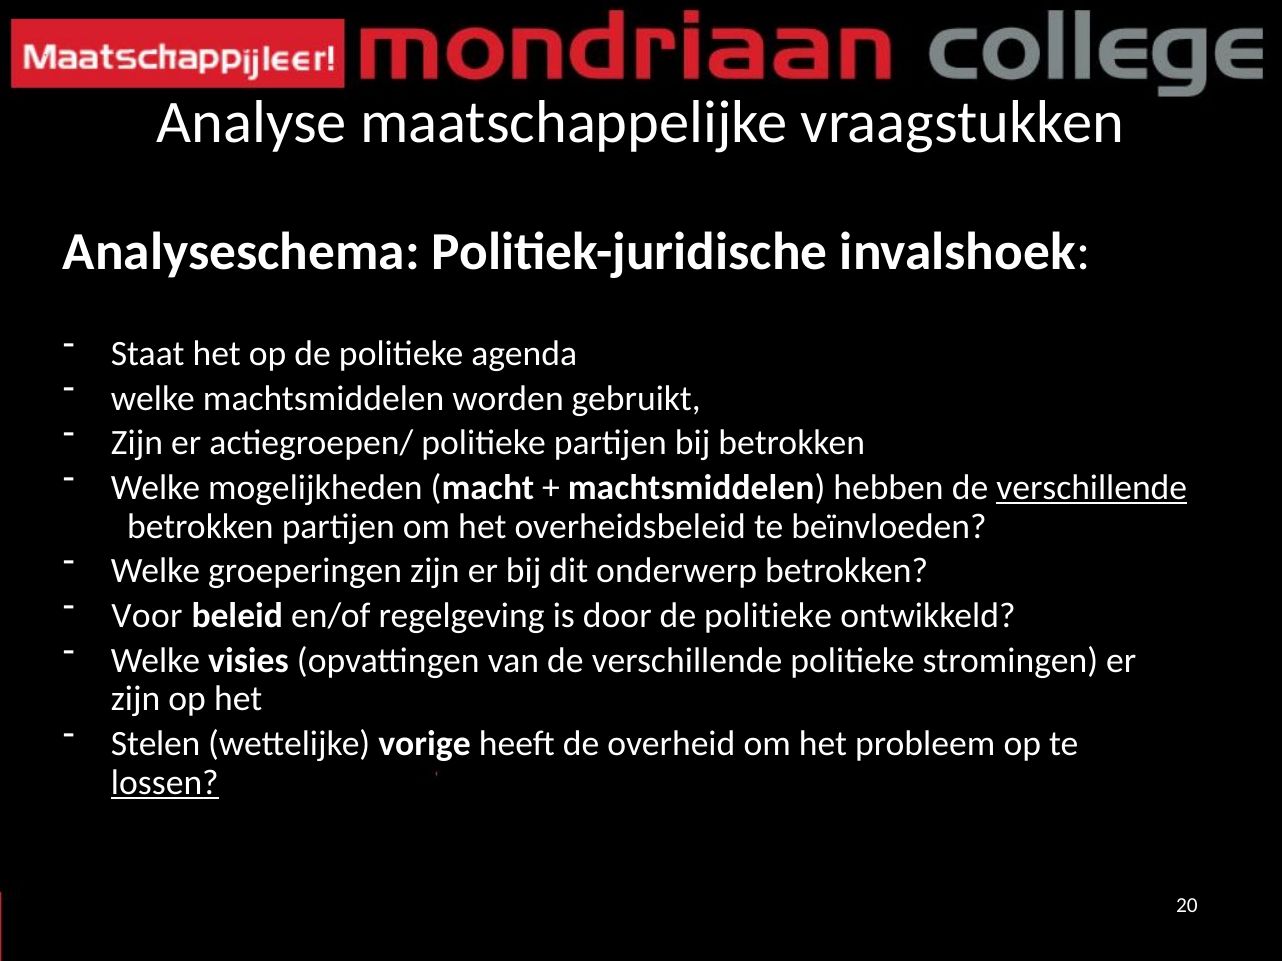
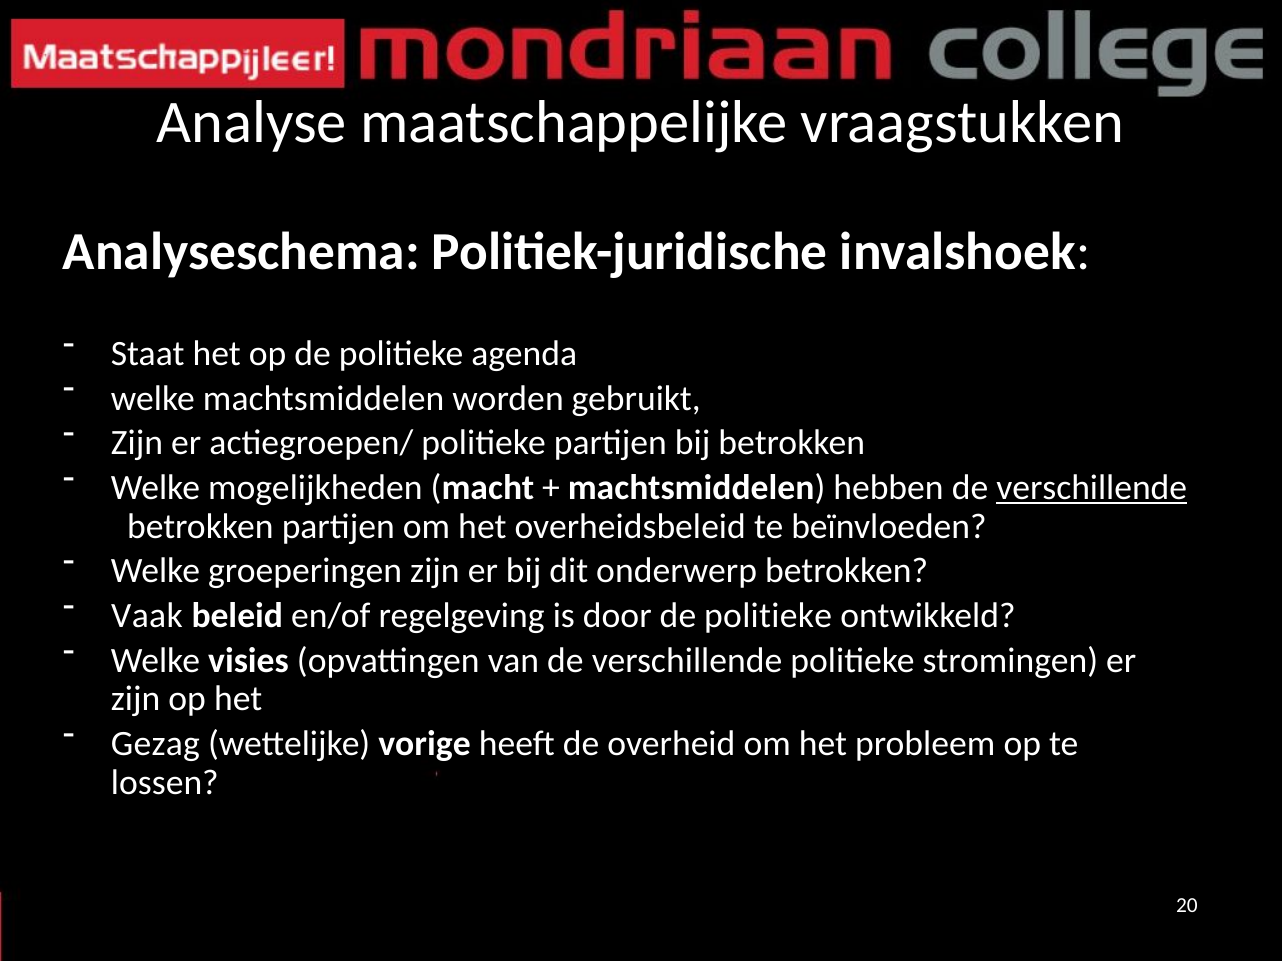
Voor: Voor -> Vaak
Stelen: Stelen -> Gezag
lossen underline: present -> none
